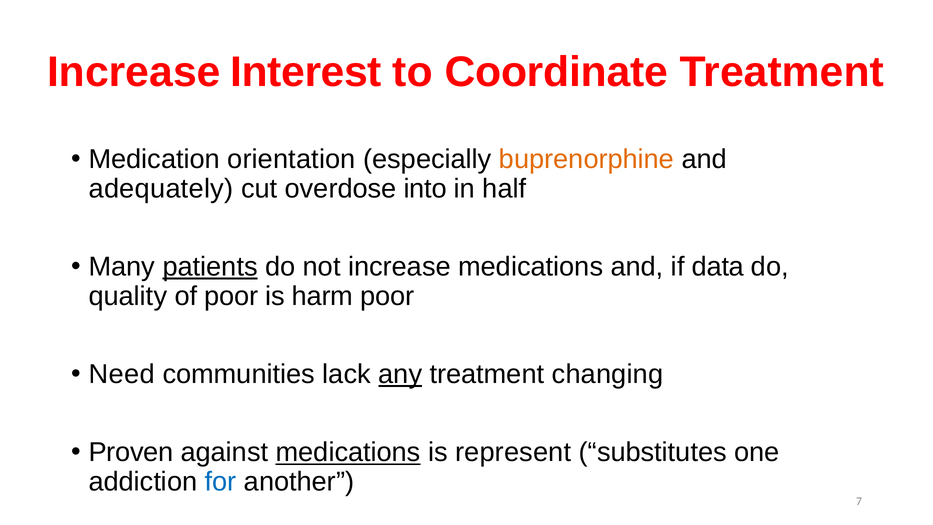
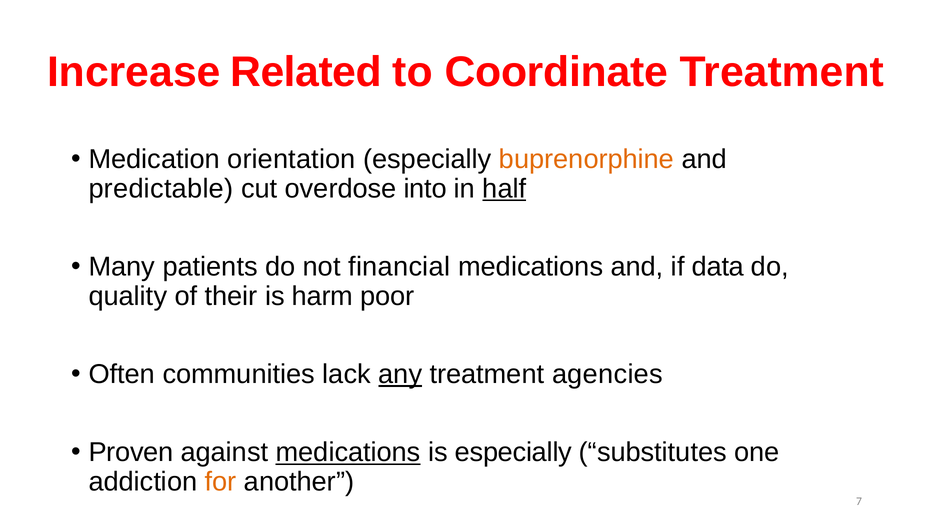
Interest: Interest -> Related
adequately: adequately -> predictable
half underline: none -> present
patients underline: present -> none
not increase: increase -> financial
of poor: poor -> their
Need: Need -> Often
changing: changing -> agencies
is represent: represent -> especially
for colour: blue -> orange
